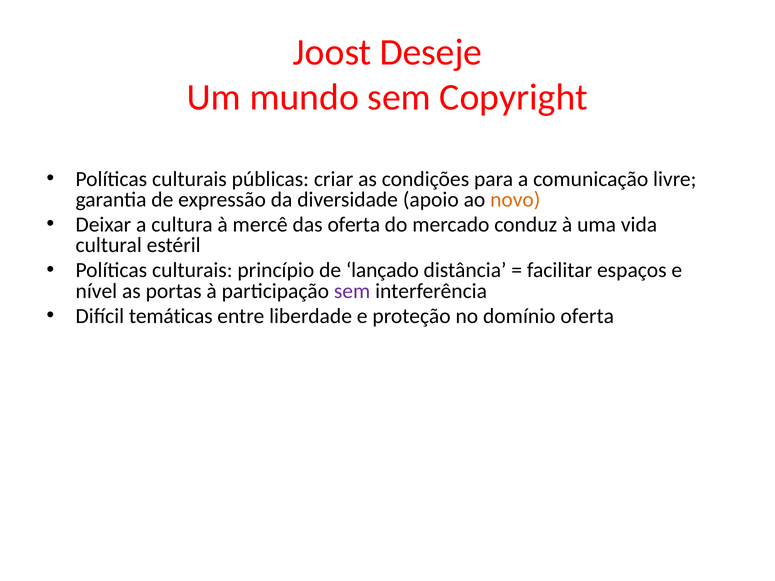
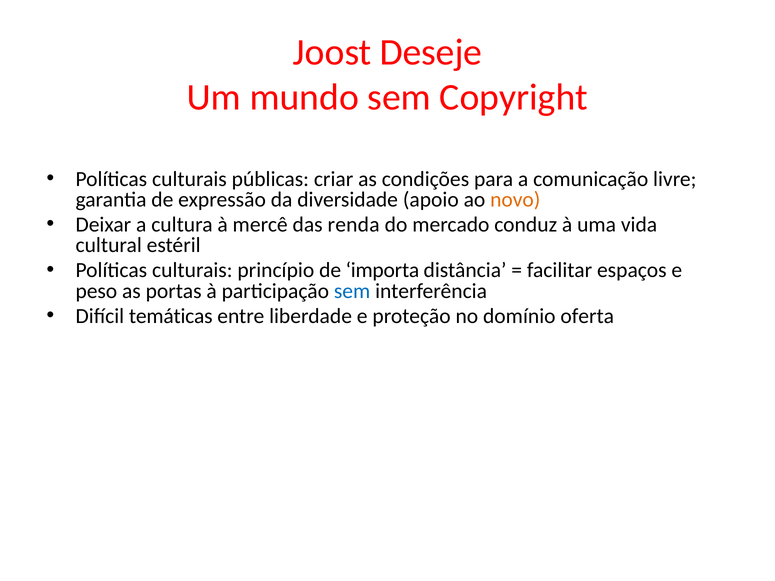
das oferta: oferta -> renda
lançado: lançado -> importa
nível: nível -> peso
sem at (352, 291) colour: purple -> blue
